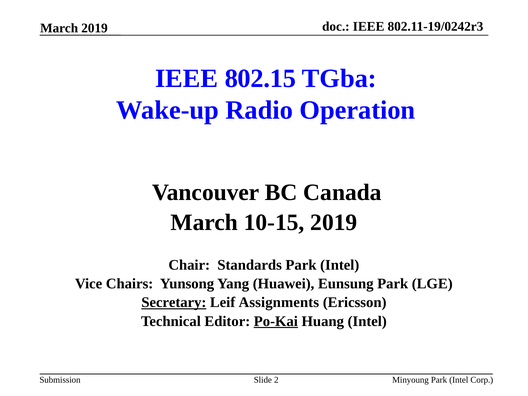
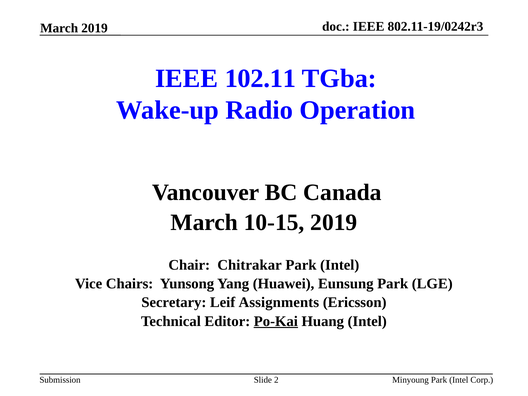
802.15: 802.15 -> 102.11
Standards: Standards -> Chitrakar
Secretary underline: present -> none
